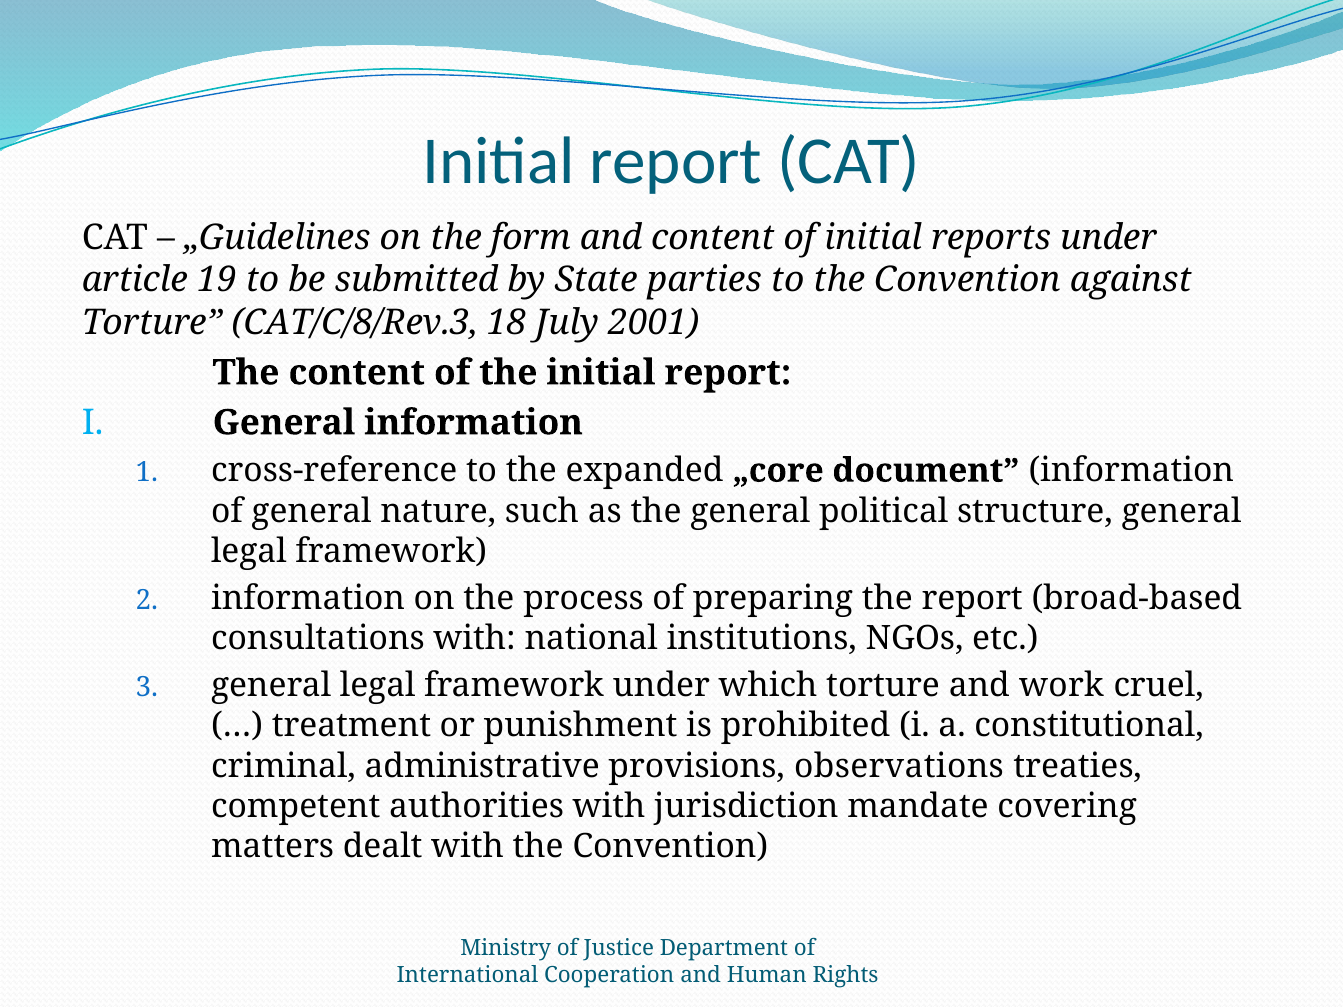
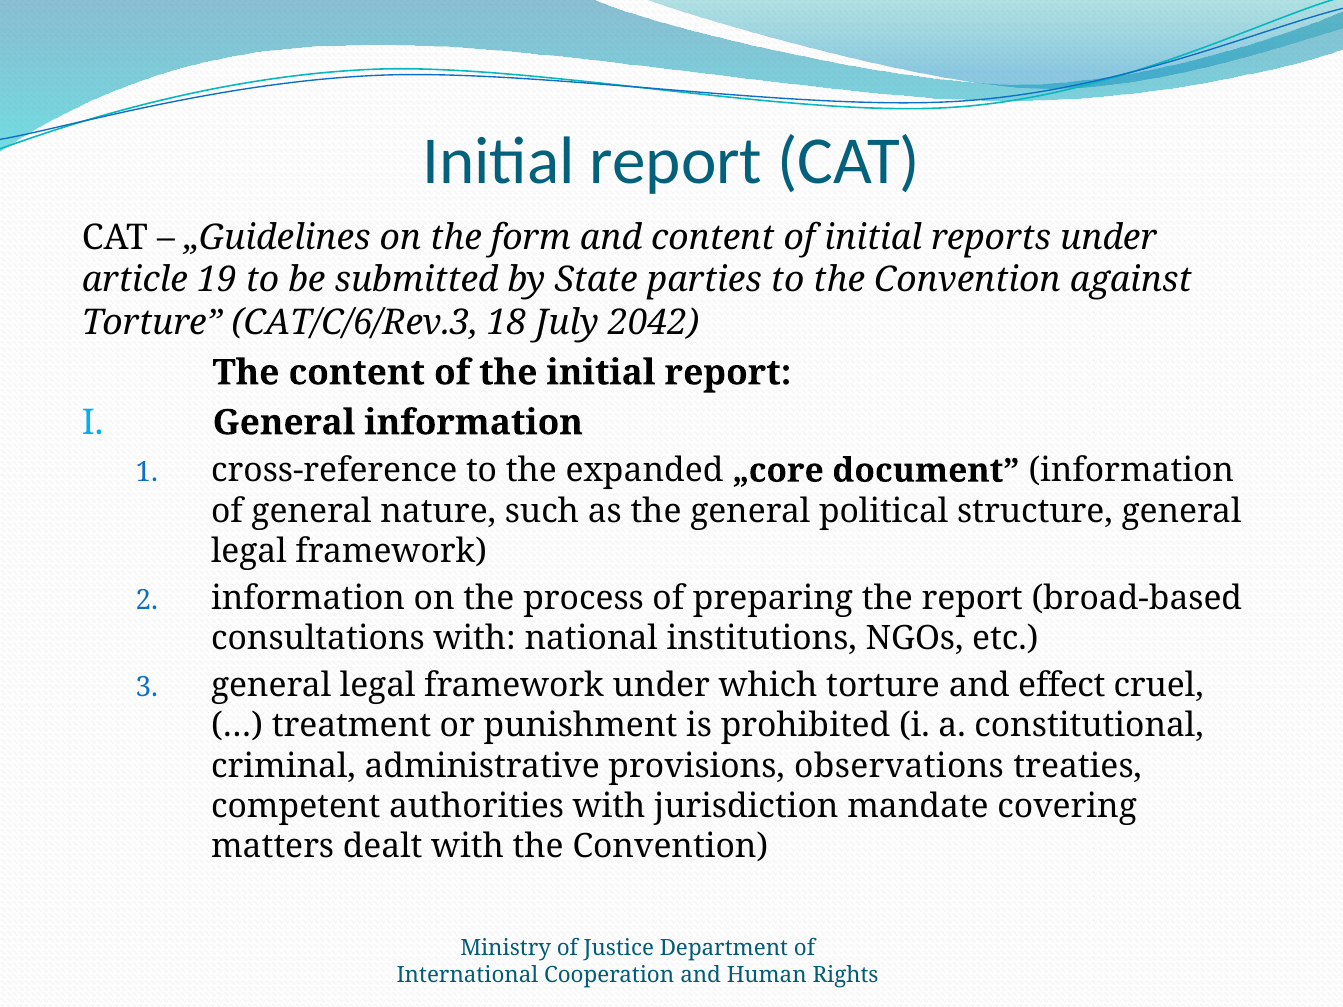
CAT/C/8/Rev.3: CAT/C/8/Rev.3 -> CAT/C/6/Rev.3
2001: 2001 -> 2042
work: work -> effect
